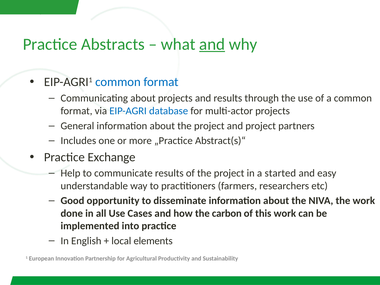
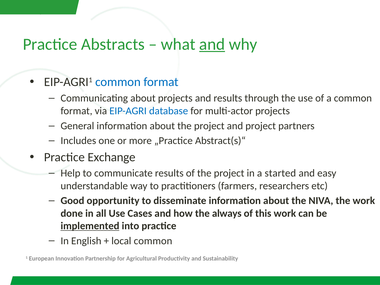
carbon: carbon -> always
implemented underline: none -> present
local elements: elements -> common
